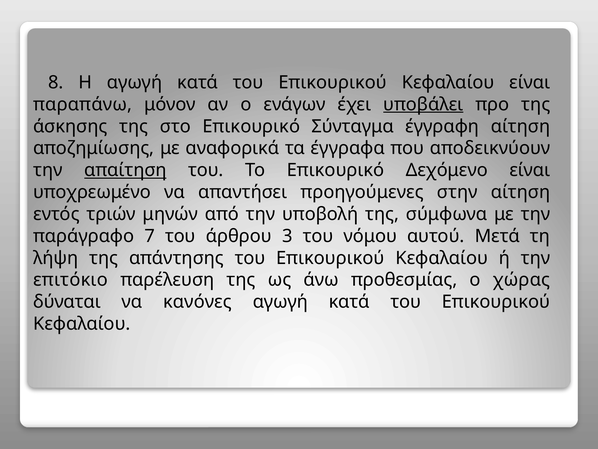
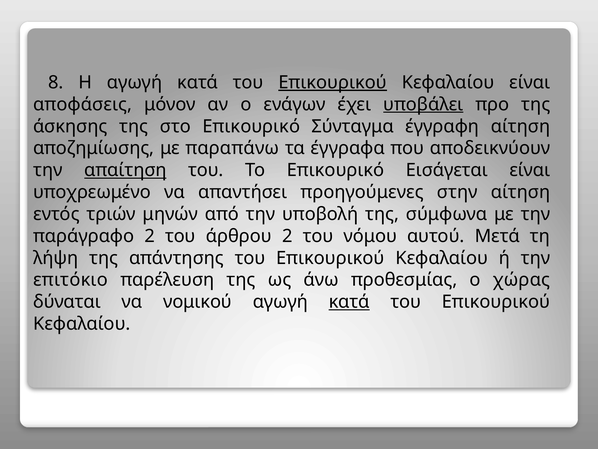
Επικουρικού at (333, 82) underline: none -> present
παραπάνω: παραπάνω -> αποφάσεις
αναφορικά: αναφορικά -> παραπάνω
Δεχόμενο: Δεχόμενο -> Εισάγεται
παράγραφο 7: 7 -> 2
άρθρου 3: 3 -> 2
κανόνες: κανόνες -> νομικού
κατά at (349, 302) underline: none -> present
